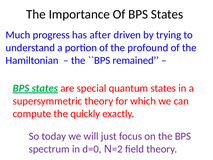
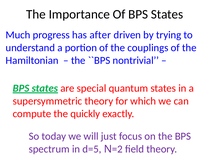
profound: profound -> couplings
remained: remained -> nontrivial
d=0: d=0 -> d=5
